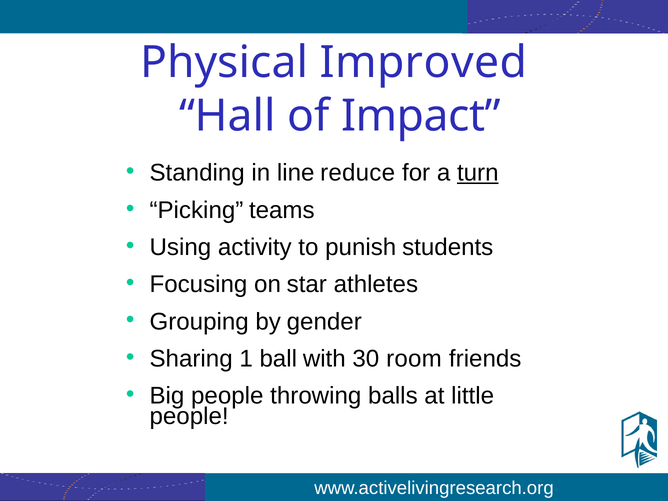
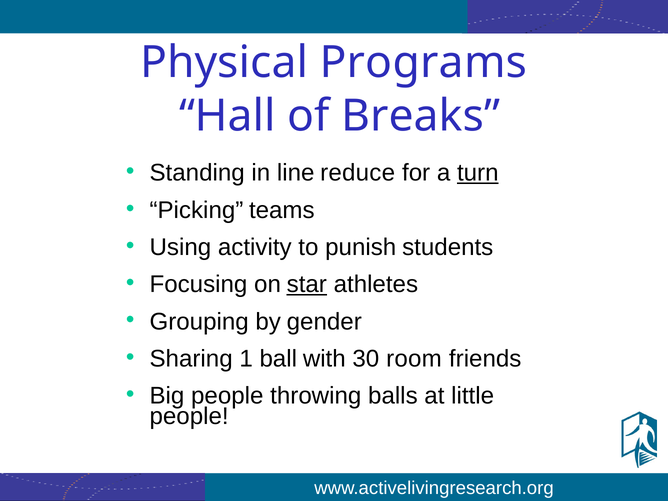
Improved: Improved -> Programs
Impact: Impact -> Breaks
star underline: none -> present
